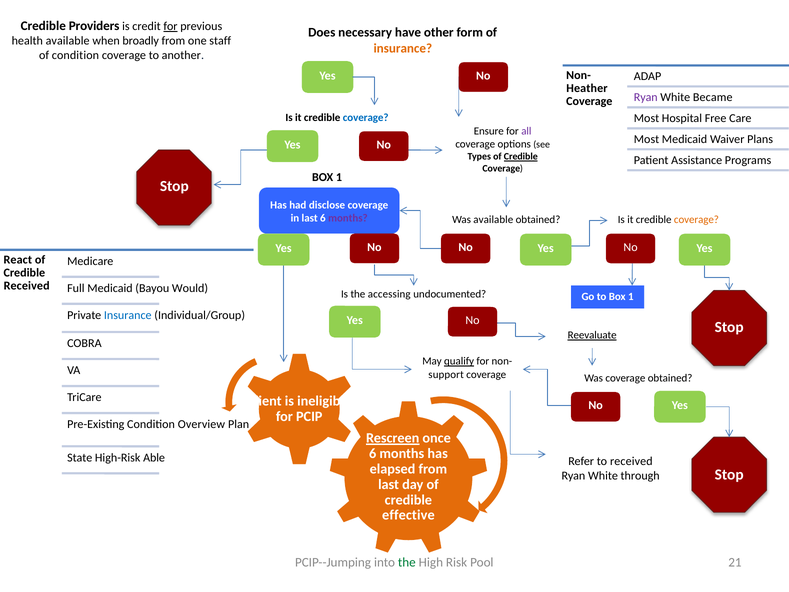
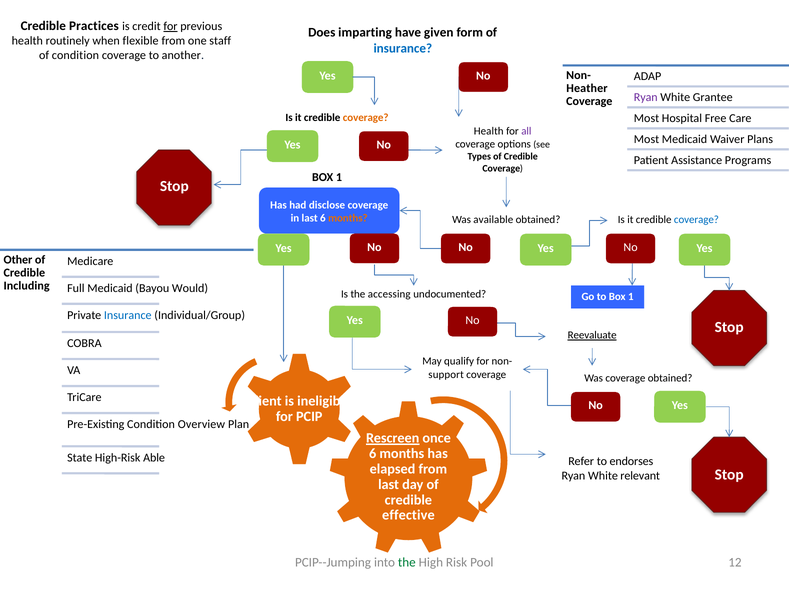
Providers: Providers -> Practices
necessary: necessary -> imparting
other: other -> given
health available: available -> routinely
broadly: broadly -> flexible
insurance at (403, 48) colour: orange -> blue
Became: Became -> Grantee
coverage at (366, 118) colour: blue -> orange
Ensure at (489, 131): Ensure -> Health
Credible at (521, 157) underline: present -> none
months at (348, 218) colour: purple -> orange
coverage at (696, 220) colour: orange -> blue
React: React -> Other
Received at (27, 286): Received -> Including
qualify underline: present -> none
to received: received -> endorses
through: through -> relevant
21: 21 -> 12
